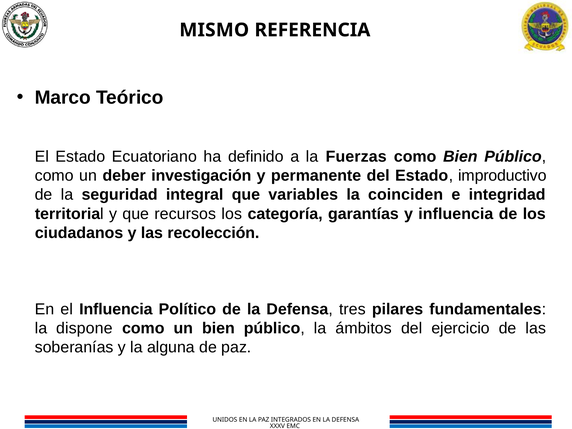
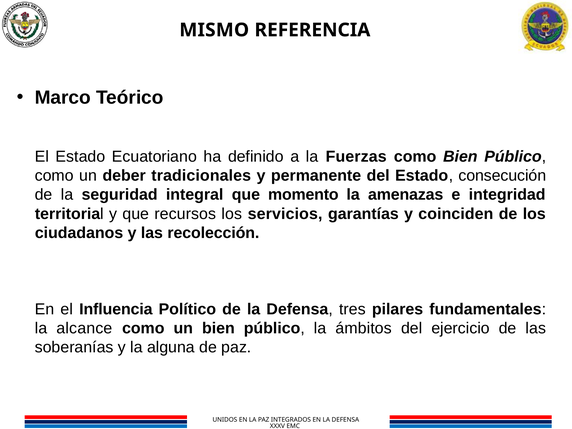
investigación: investigación -> tradicionales
improductivo: improductivo -> consecución
variables: variables -> momento
coinciden: coinciden -> amenazas
categoría: categoría -> servicios
y influencia: influencia -> coinciden
dispone: dispone -> alcance
